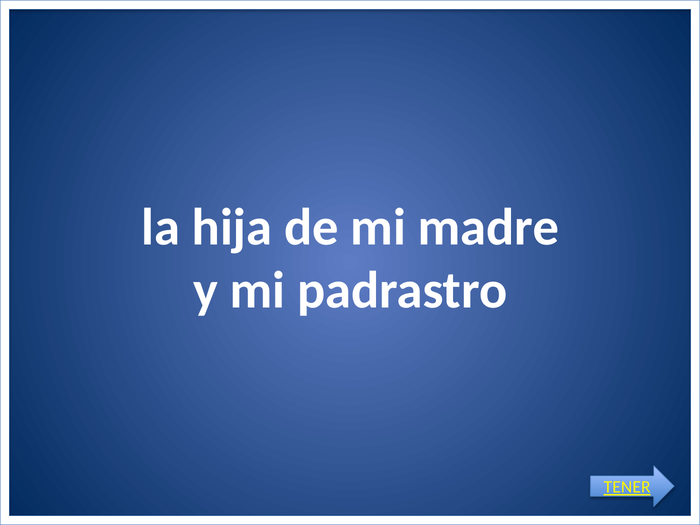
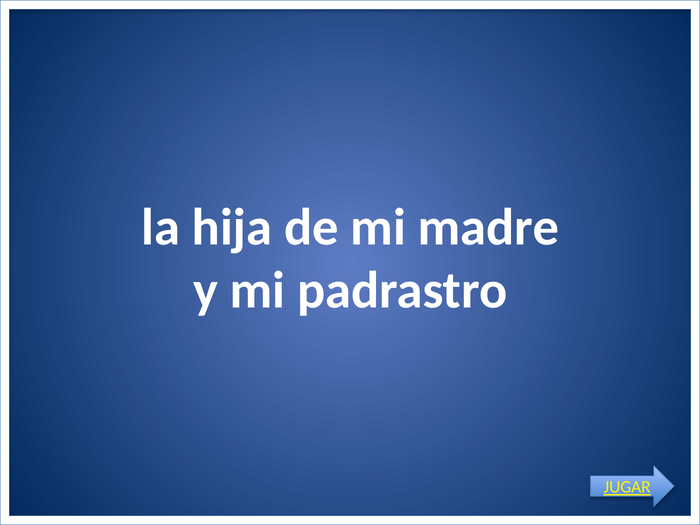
TENER: TENER -> JUGAR
